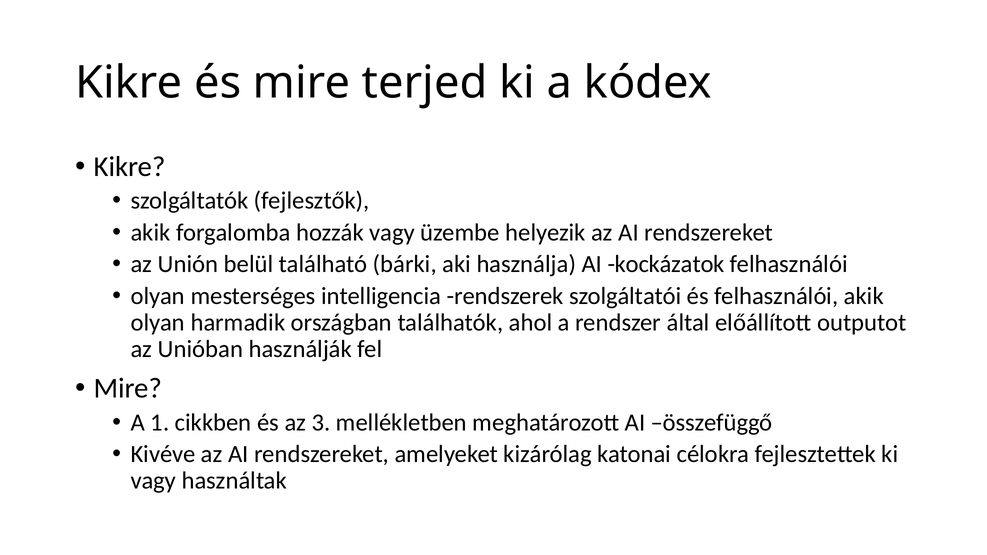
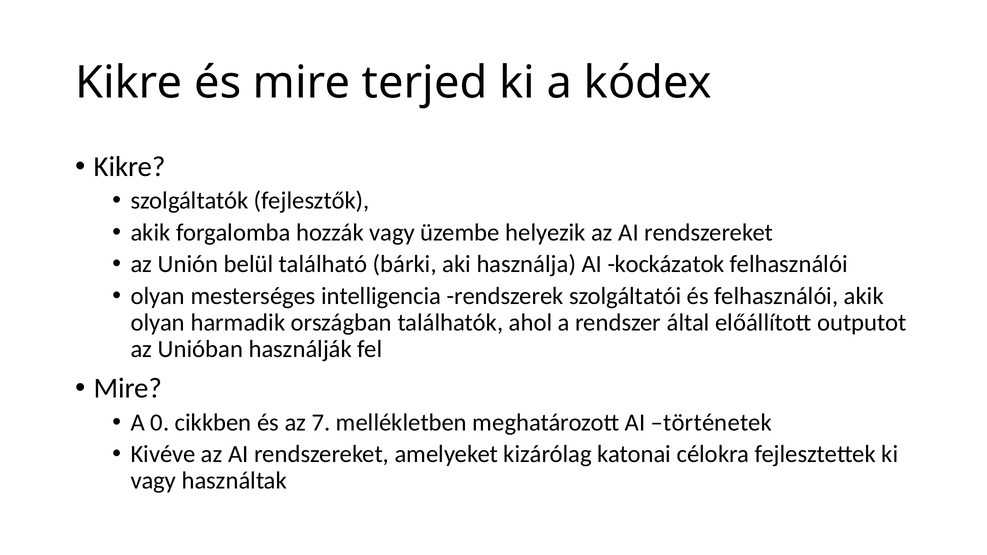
1: 1 -> 0
3: 3 -> 7
összefüggő: összefüggő -> történetek
